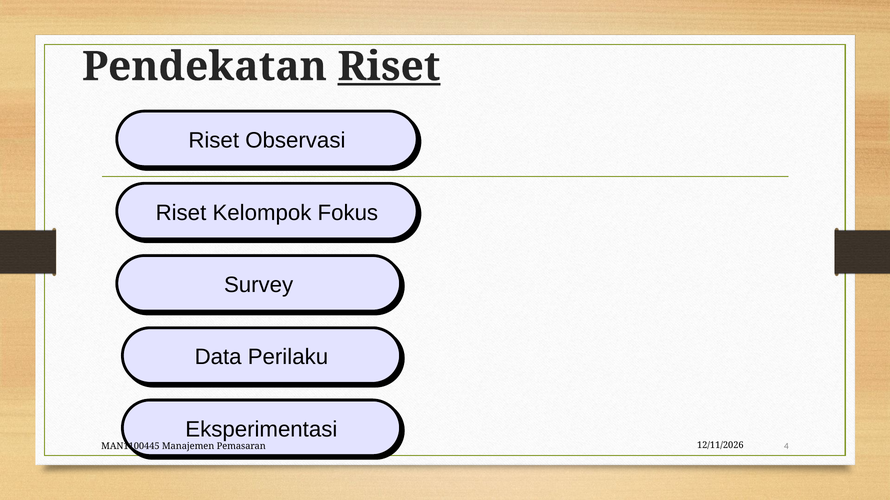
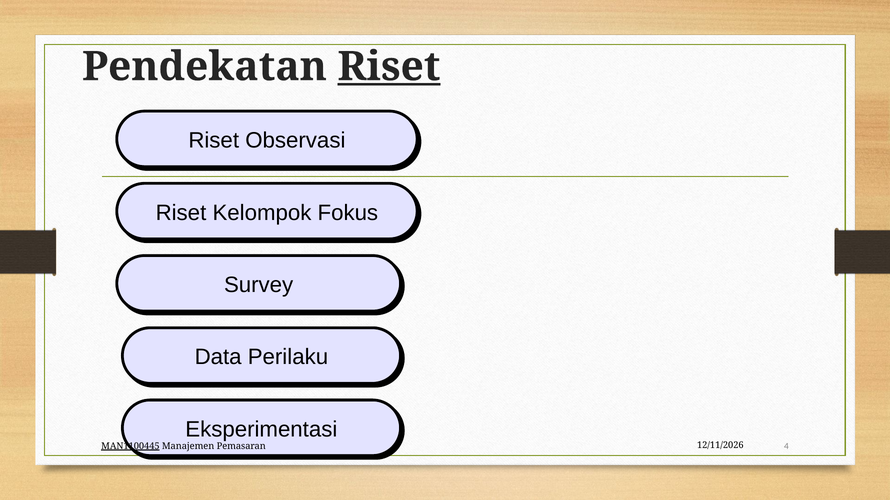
MAN1100445 underline: none -> present
